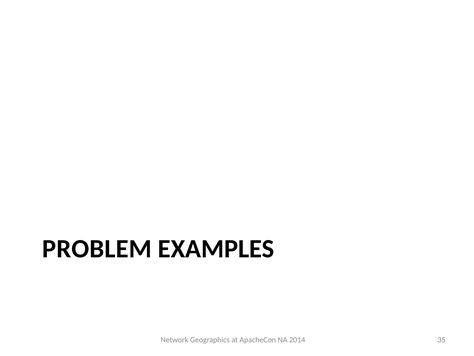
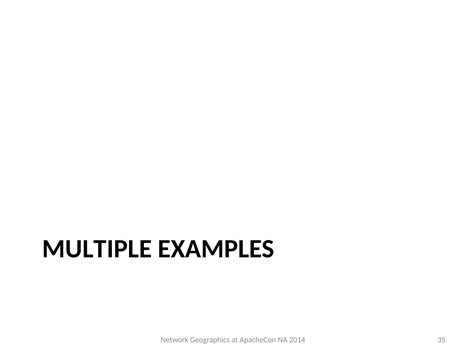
PROBLEM: PROBLEM -> MULTIPLE
